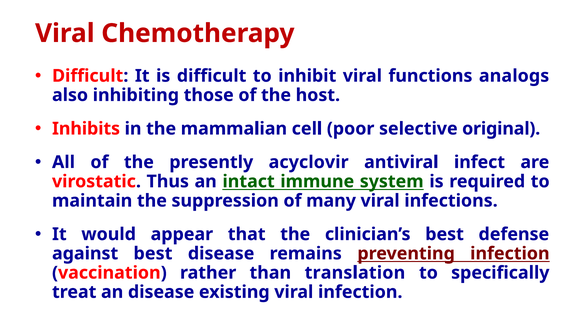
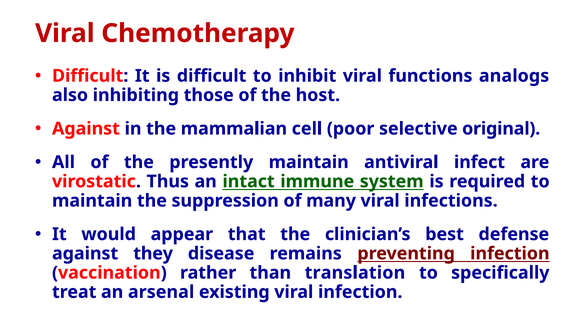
Inhibits at (86, 129): Inhibits -> Against
presently acyclovir: acyclovir -> maintain
against best: best -> they
an disease: disease -> arsenal
